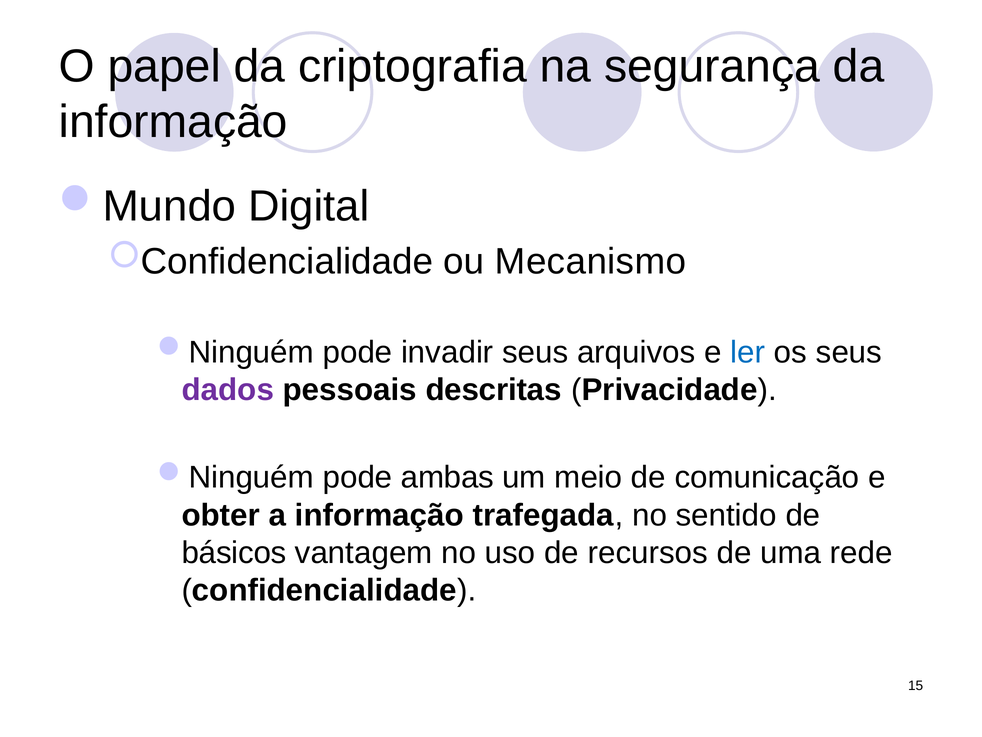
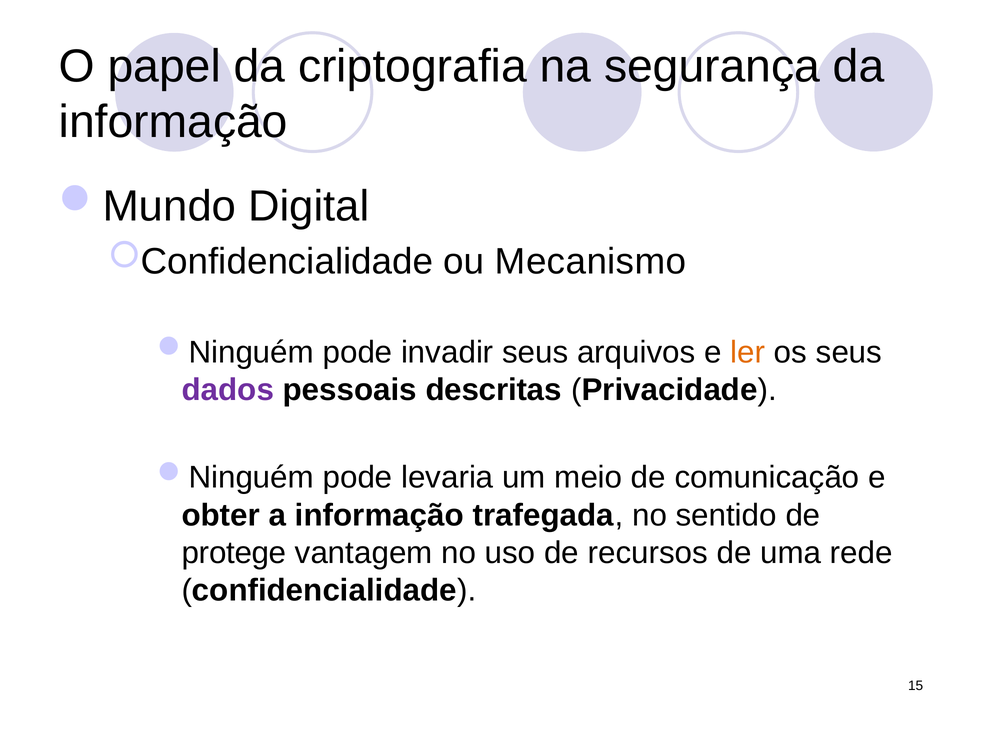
ler colour: blue -> orange
ambas: ambas -> levaria
básicos: básicos -> protege
